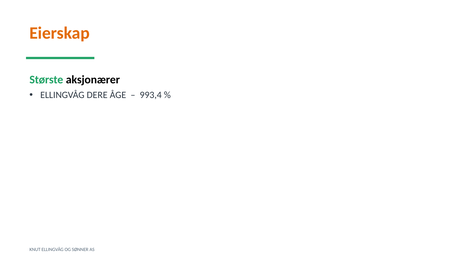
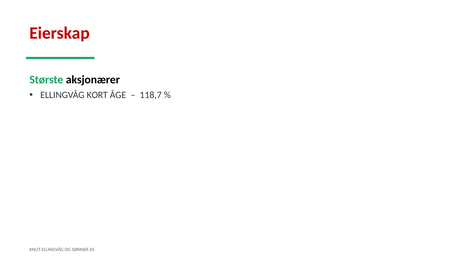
Eierskap colour: orange -> red
DERE: DERE -> KORT
993,4: 993,4 -> 118,7
